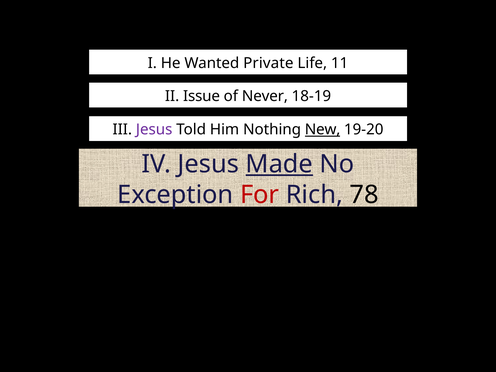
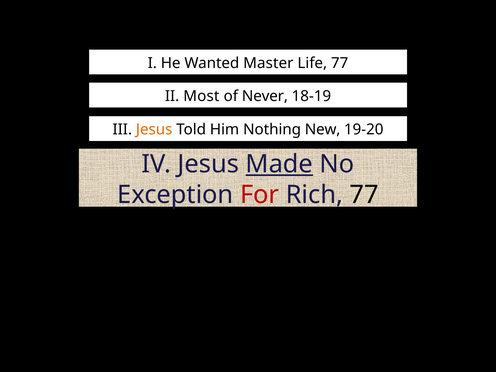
Private: Private -> Master
Life 11: 11 -> 77
Issue: Issue -> Most
Jesus at (154, 130) colour: purple -> orange
New underline: present -> none
Rich 78: 78 -> 77
